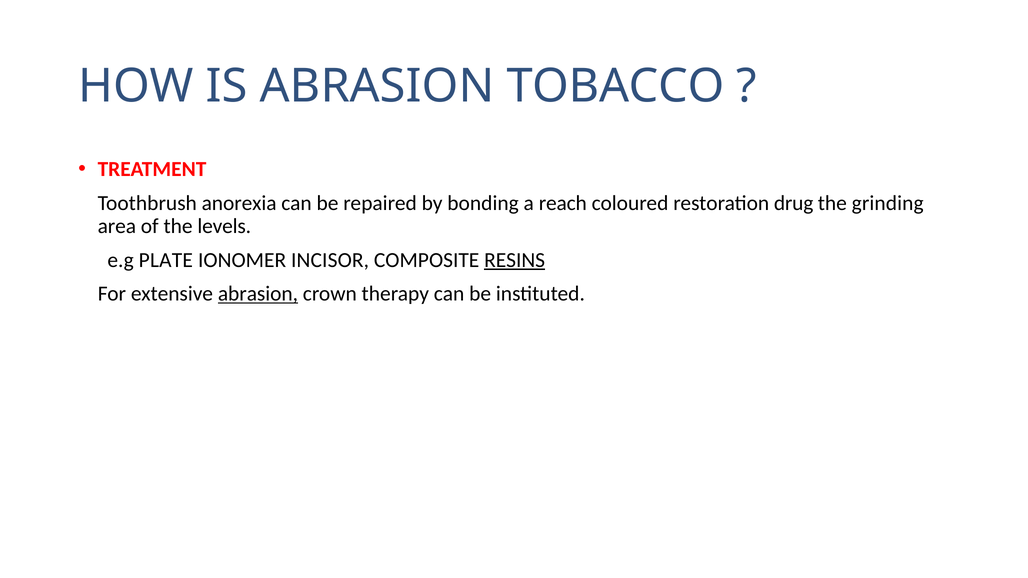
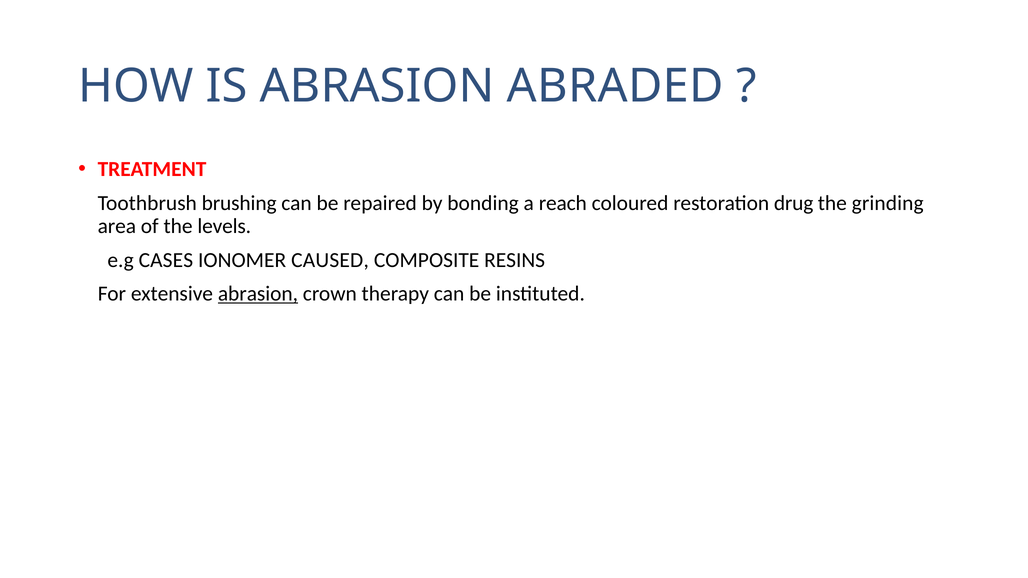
TOBACCO: TOBACCO -> ABRADED
anorexia: anorexia -> brushing
PLATE: PLATE -> CASES
INCISOR: INCISOR -> CAUSED
RESINS underline: present -> none
